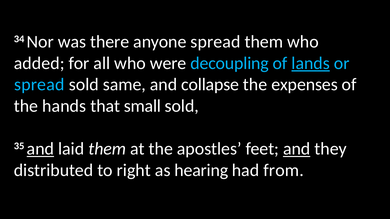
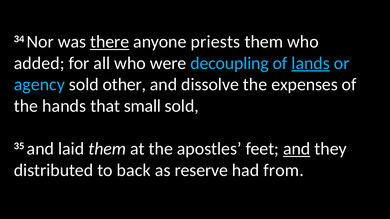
there underline: none -> present
anyone spread: spread -> priests
spread at (39, 85): spread -> agency
same: same -> other
collapse: collapse -> dissolve
and at (40, 149) underline: present -> none
right: right -> back
hearing: hearing -> reserve
